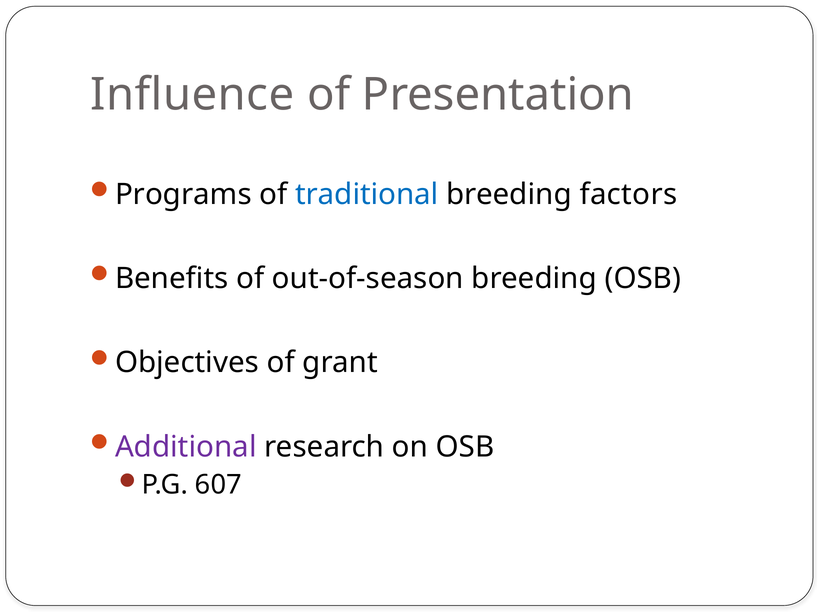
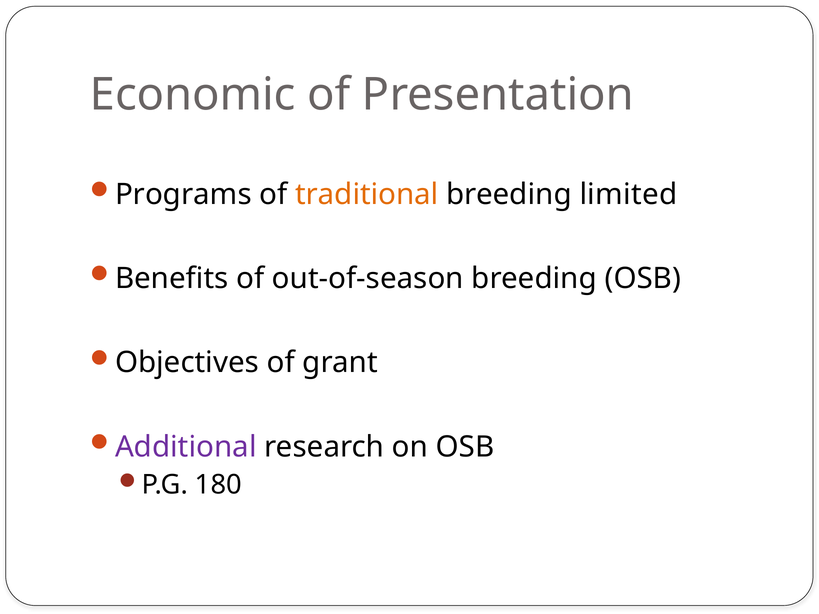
Influence: Influence -> Economic
traditional colour: blue -> orange
factors: factors -> limited
607: 607 -> 180
